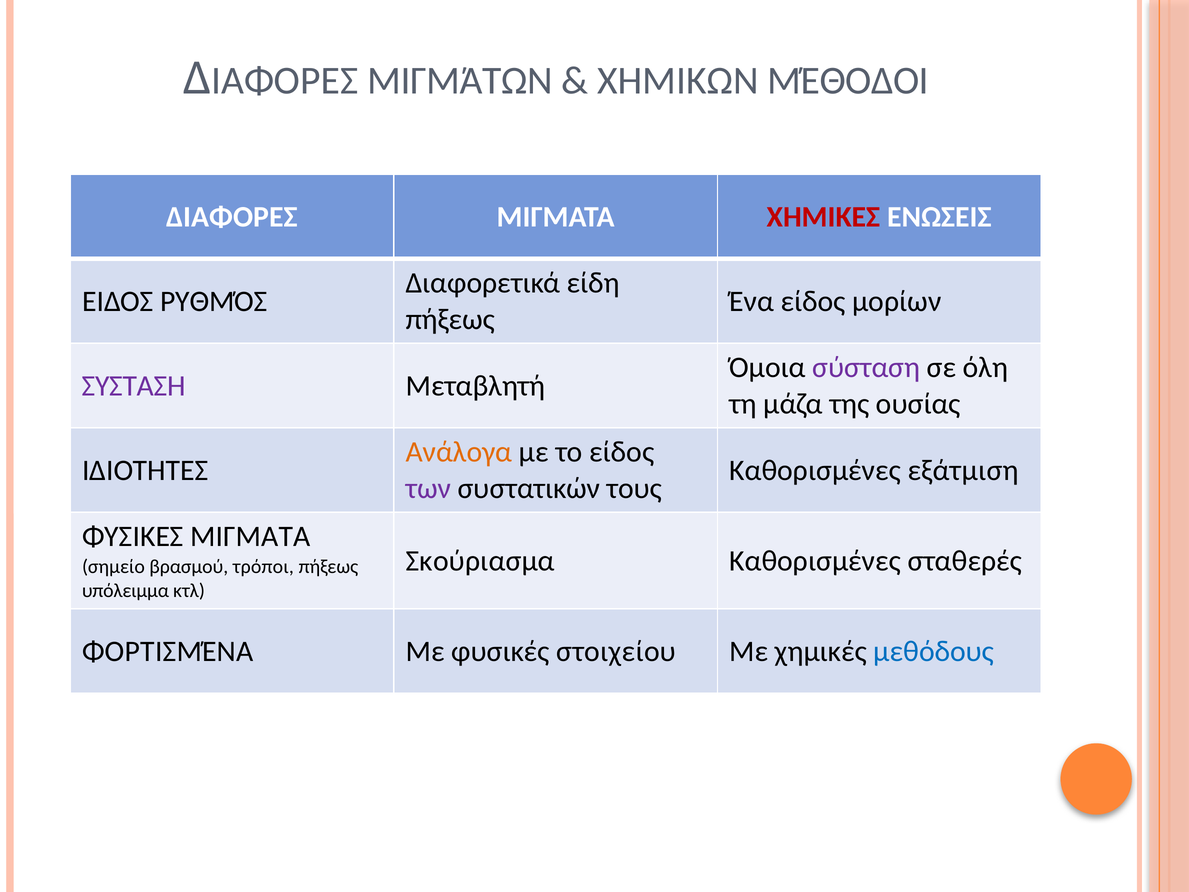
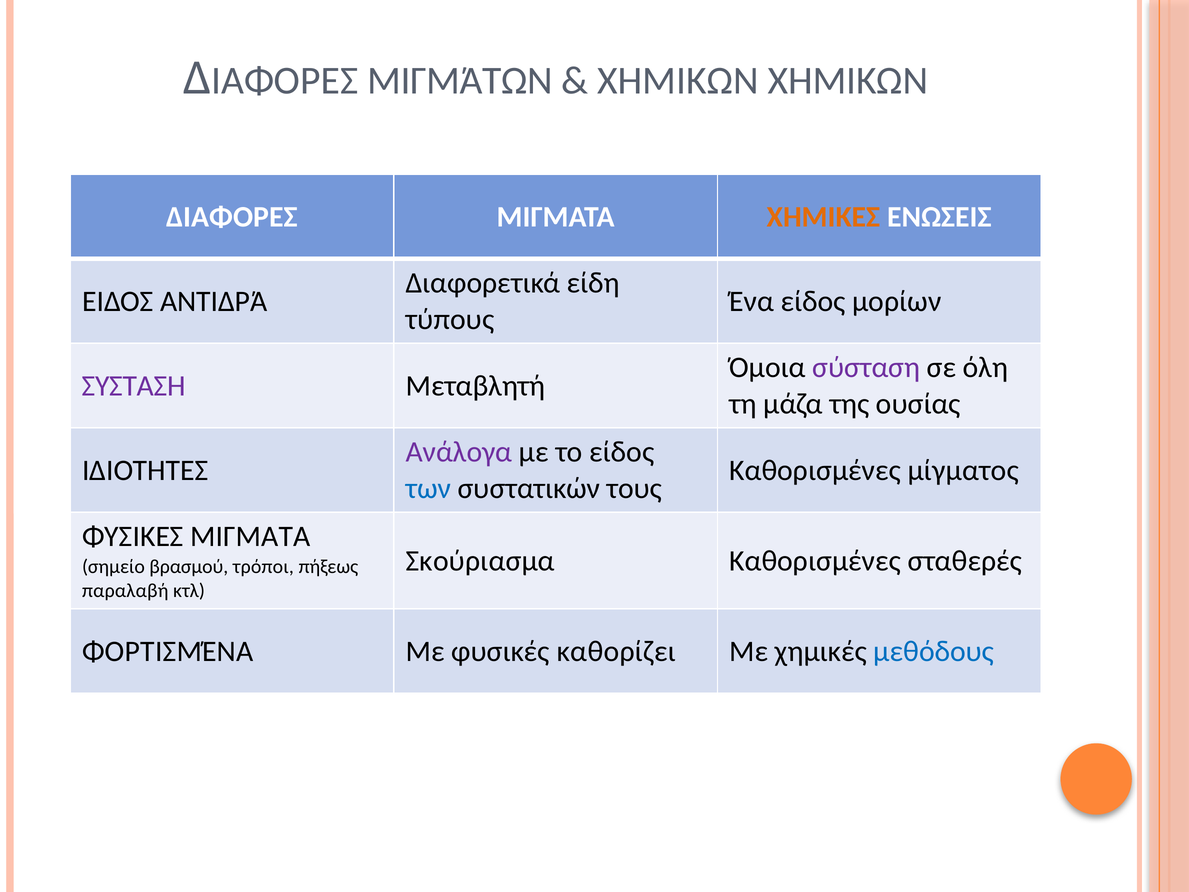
ΧΗΜΙΚΩΝ ΜΈΘΟΔΟΙ: ΜΈΘΟΔΟΙ -> ΧΗΜΙΚΩΝ
ΧΗΜΙΚΕΣ colour: red -> orange
ΡΥΘΜΌΣ: ΡΥΘΜΌΣ -> ΑΝΤΙΔΡΆ
πήξεως at (450, 319): πήξεως -> τύπους
Ανάλογα colour: orange -> purple
εξάτμιση: εξάτμιση -> μίγματος
των colour: purple -> blue
υπόλειμμα: υπόλειμμα -> παραλαβή
στοιχείου: στοιχείου -> καθορίζει
